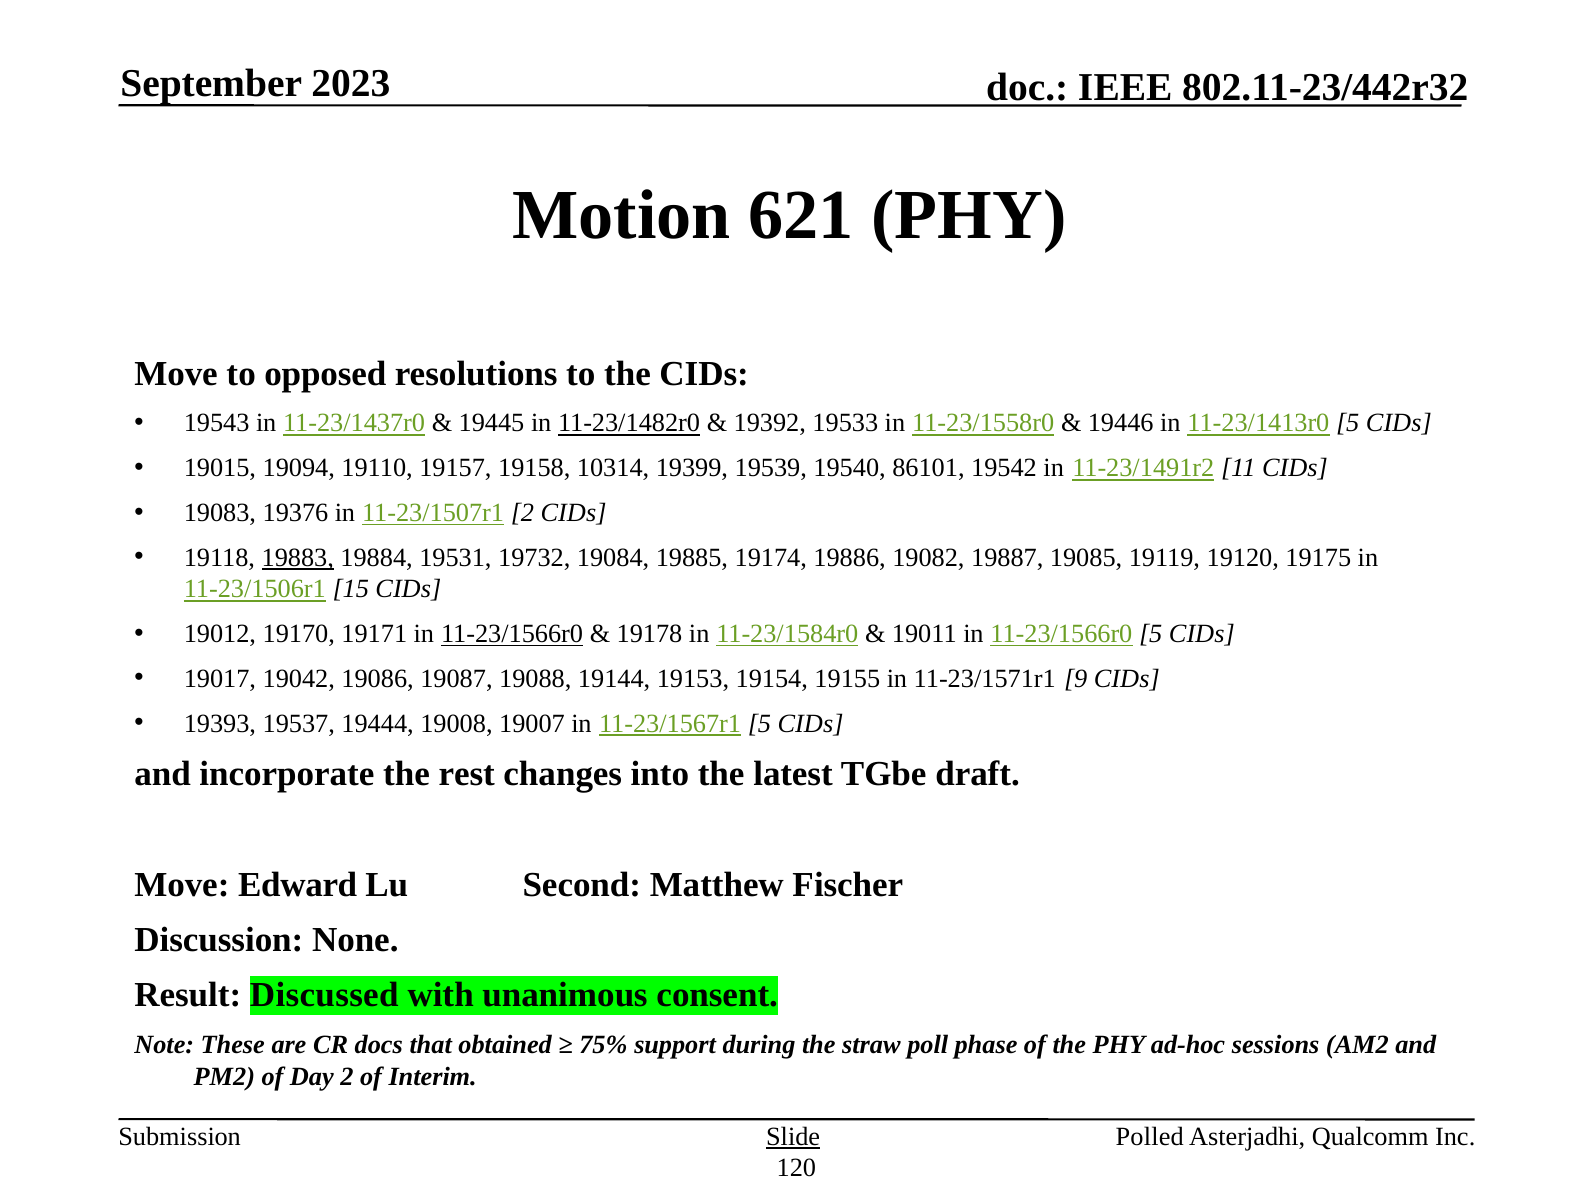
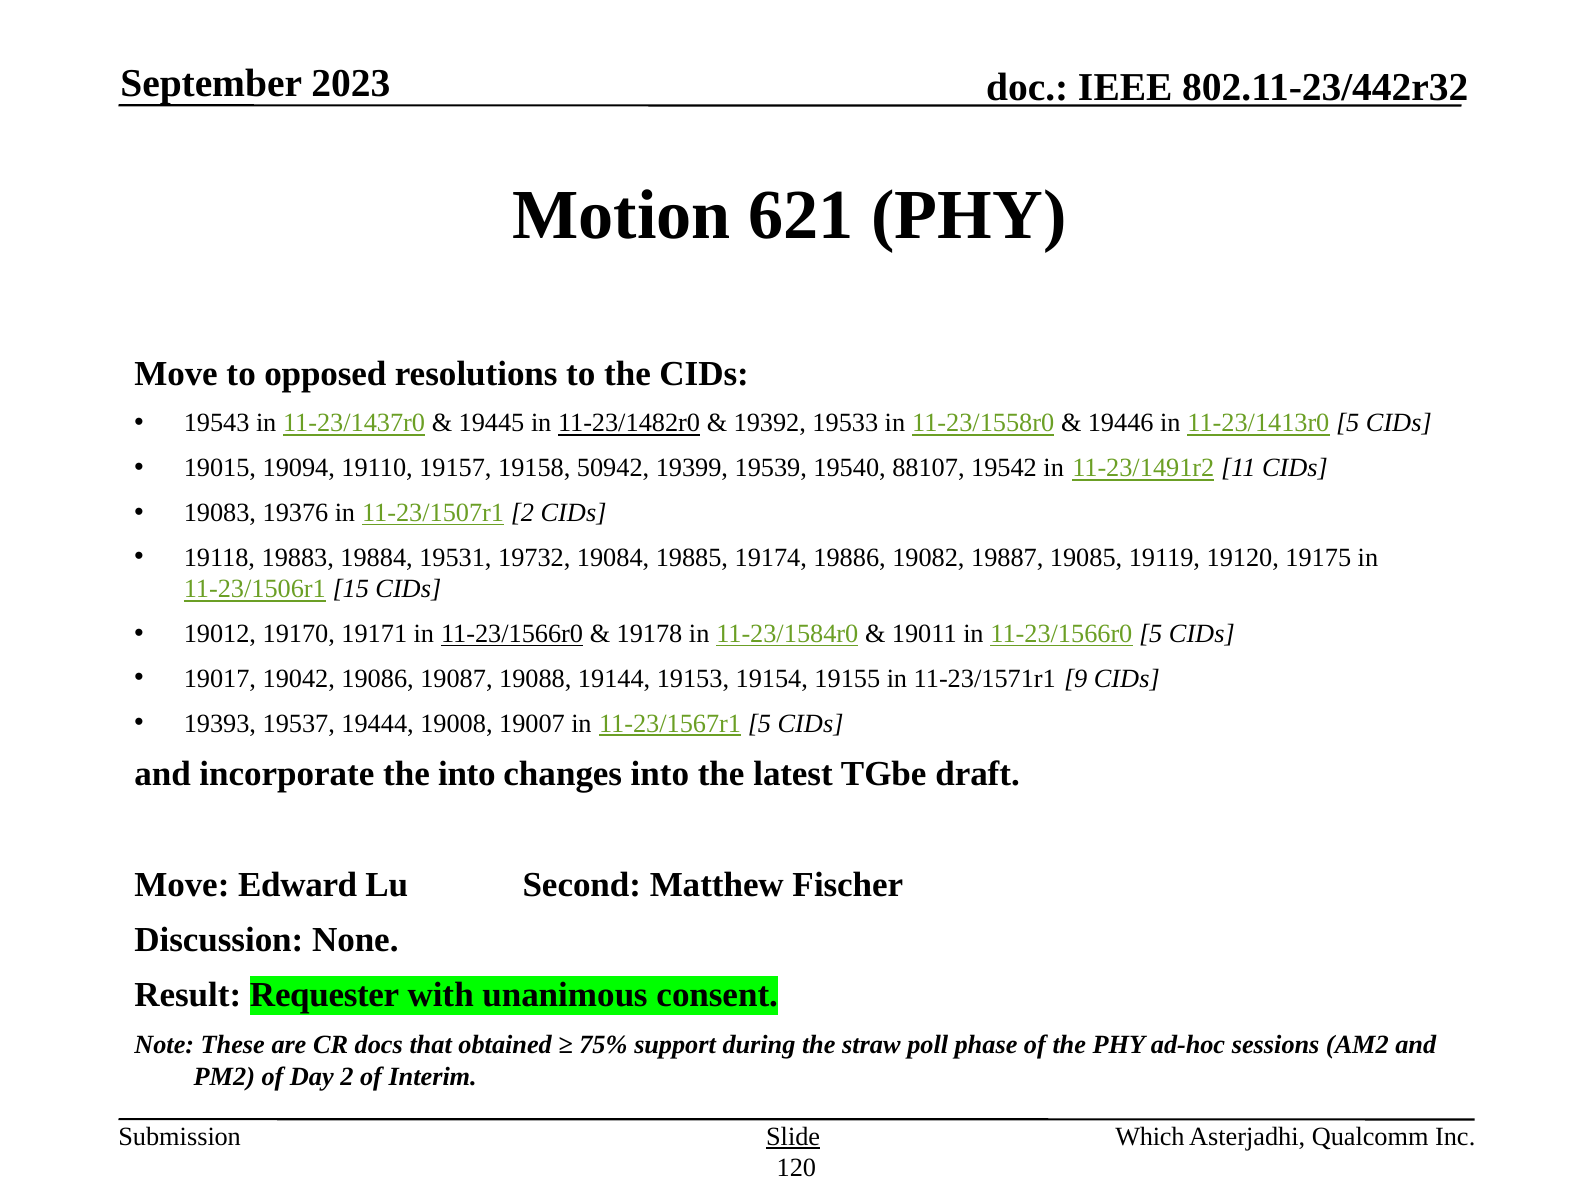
10314: 10314 -> 50942
86101: 86101 -> 88107
19883 underline: present -> none
the rest: rest -> into
Discussed: Discussed -> Requester
Polled: Polled -> Which
